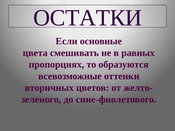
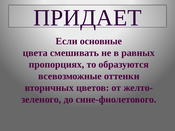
ОСТАТКИ: ОСТАТКИ -> ПРИДАЕТ
